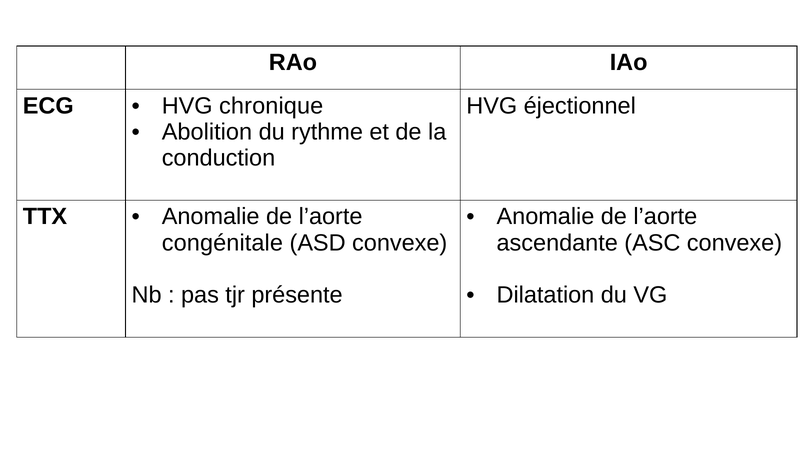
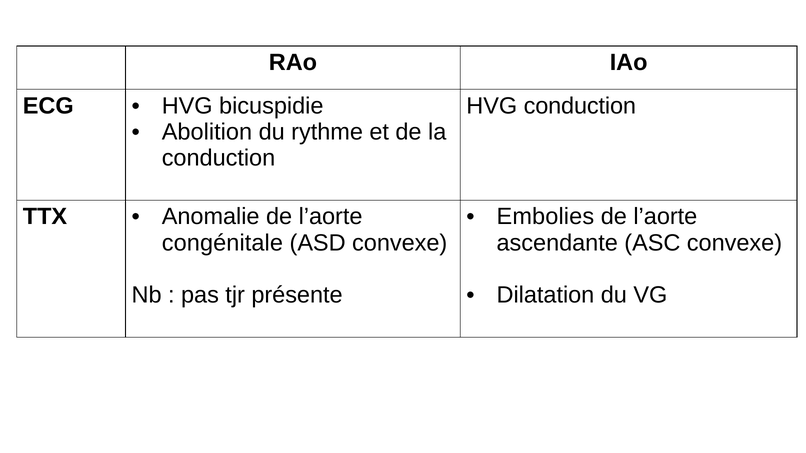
chronique: chronique -> bicuspidie
HVG éjectionnel: éjectionnel -> conduction
Anomalie at (545, 217): Anomalie -> Embolies
